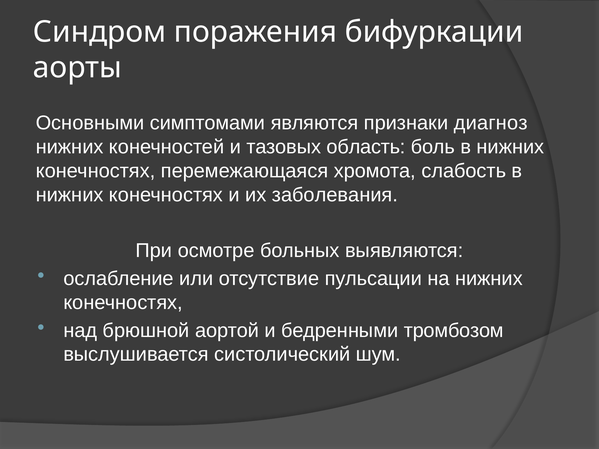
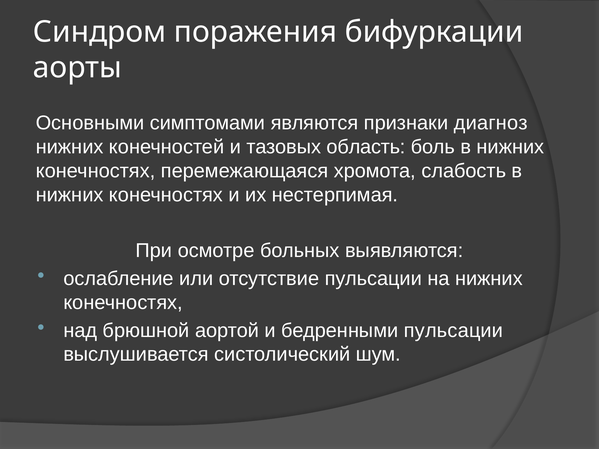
заболевания: заболевания -> нестерпимая
бедренными тромбозом: тромбозом -> пульсации
